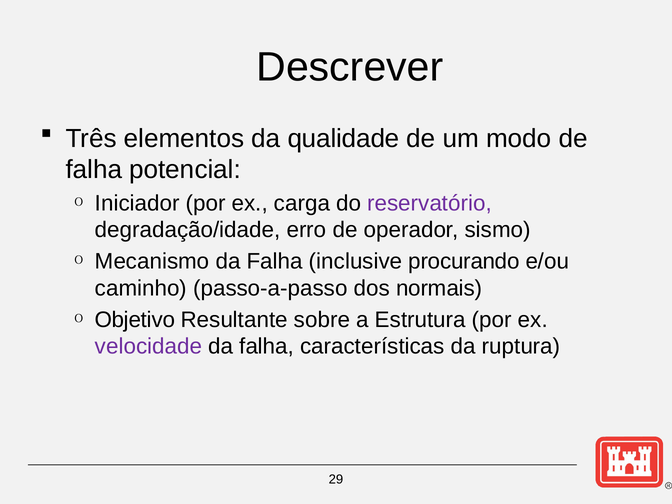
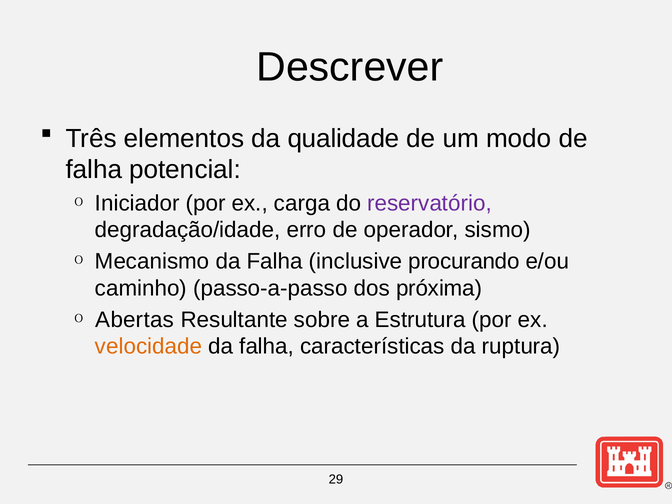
normais: normais -> próxima
Objetivo: Objetivo -> Abertas
velocidade colour: purple -> orange
